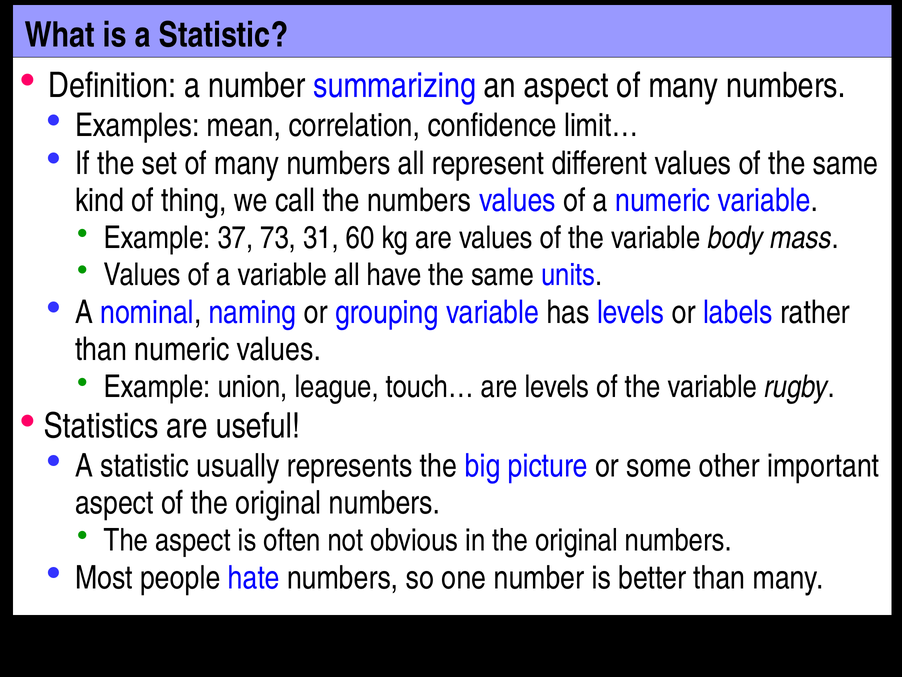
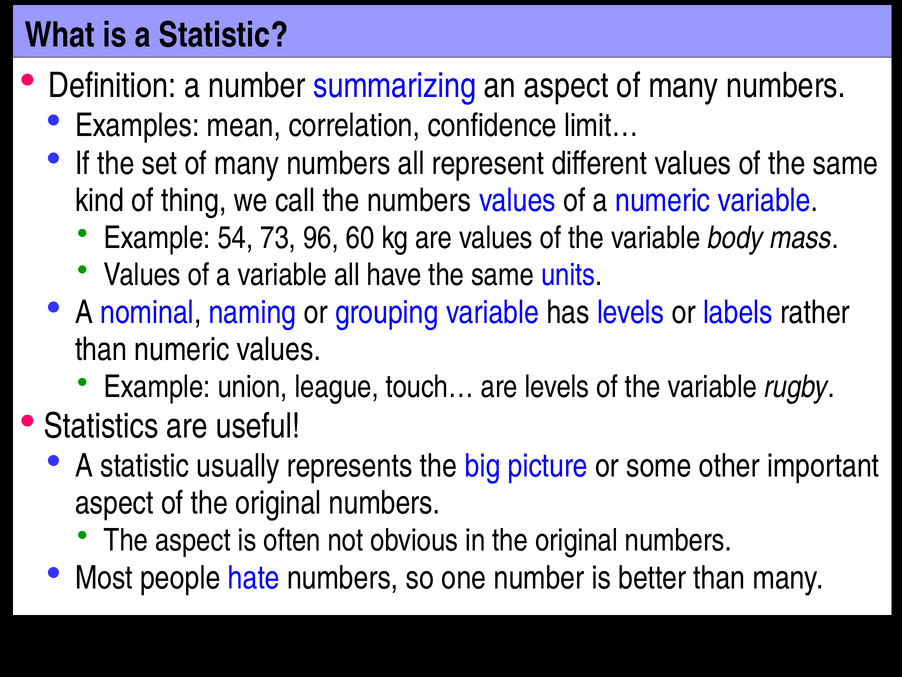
37: 37 -> 54
31: 31 -> 96
